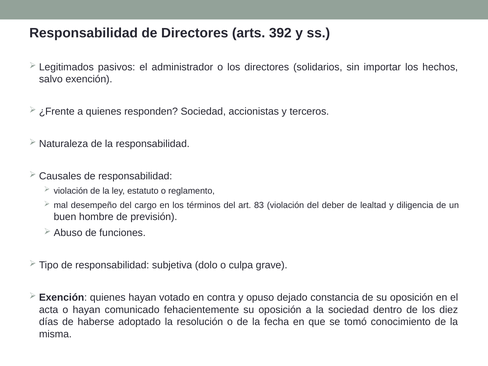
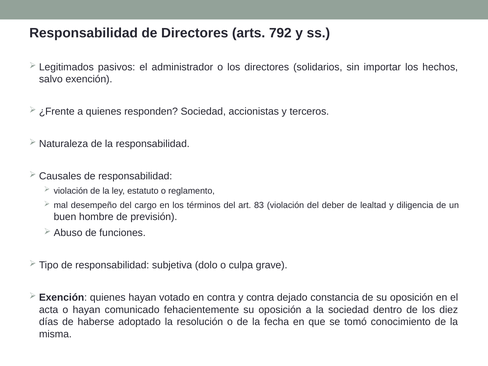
392: 392 -> 792
y opuso: opuso -> contra
